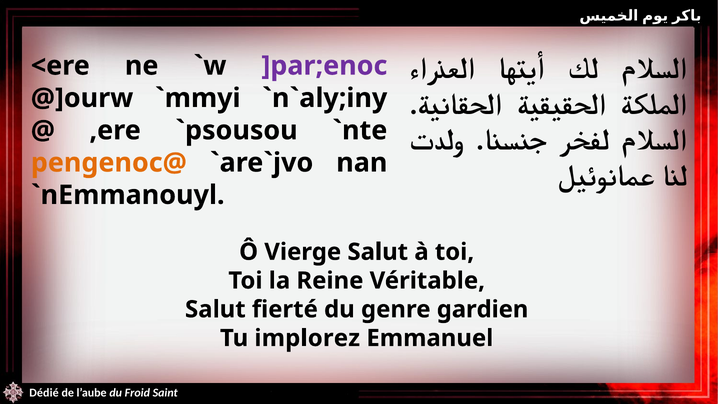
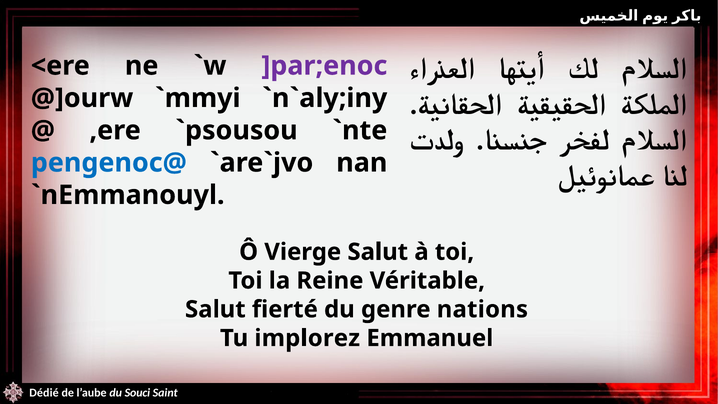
pengenoc@ colour: orange -> blue
gardien: gardien -> nations
Froid: Froid -> Souci
